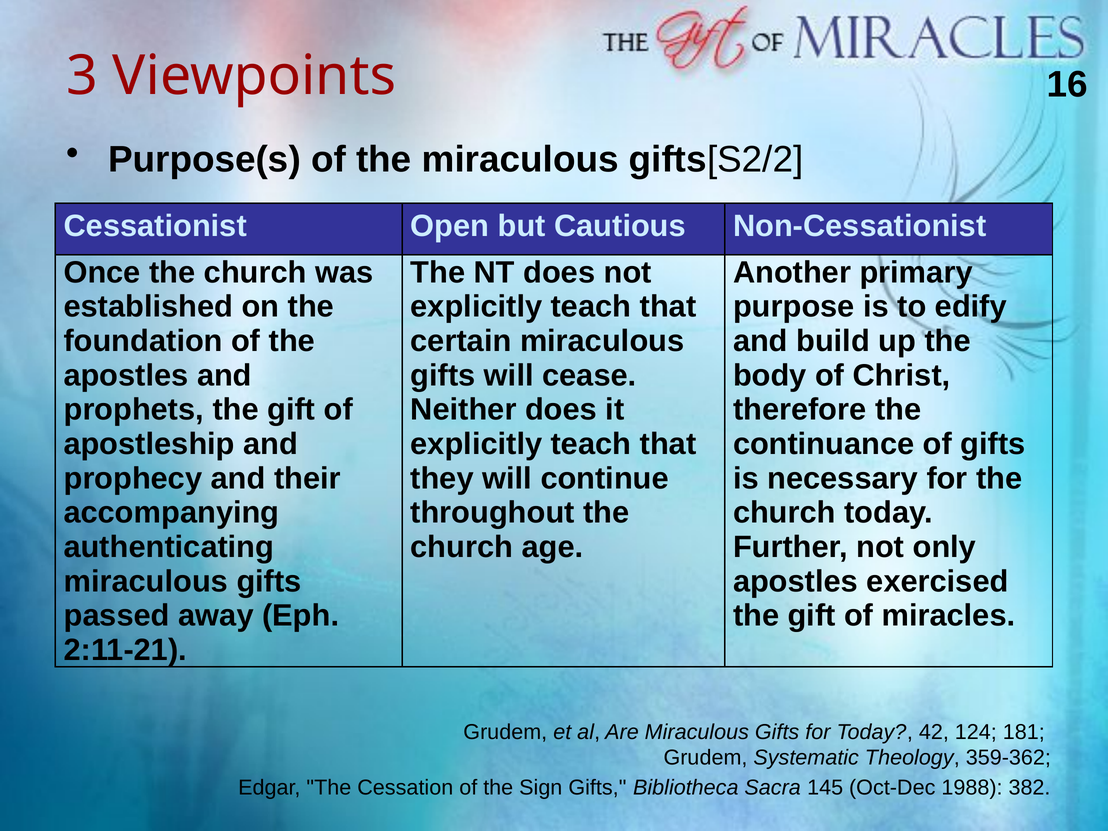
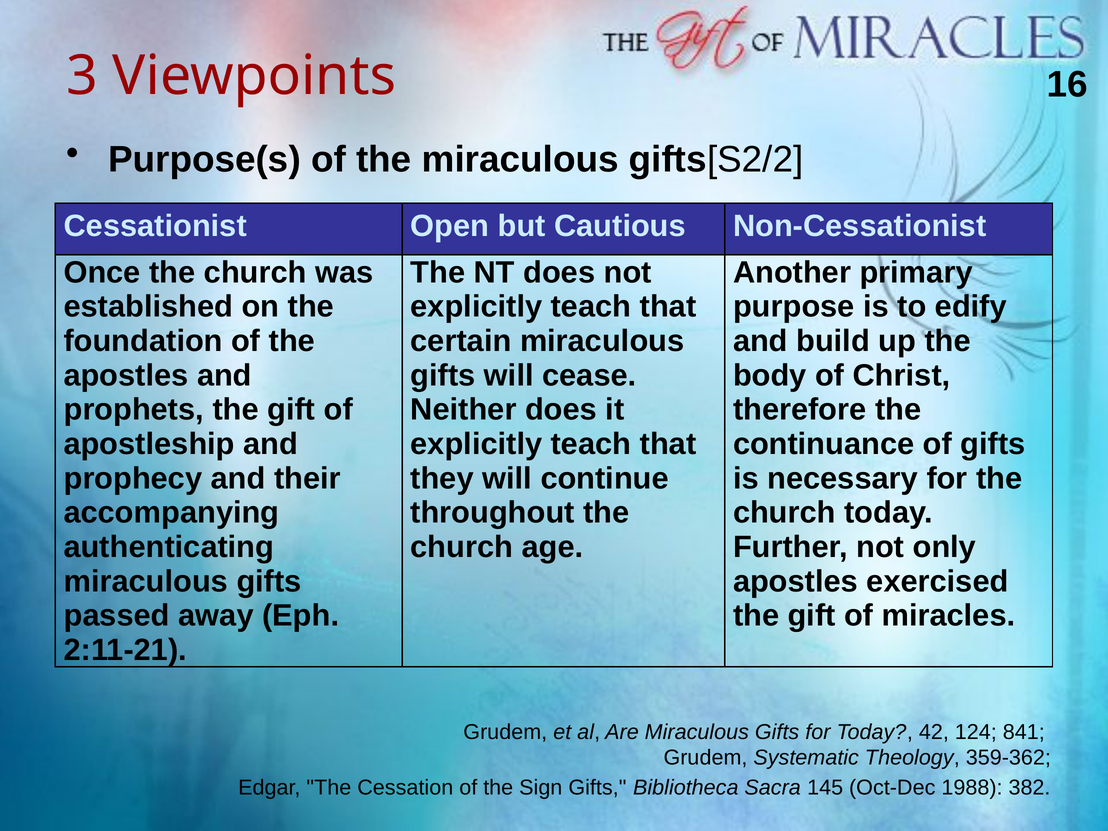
181: 181 -> 841
